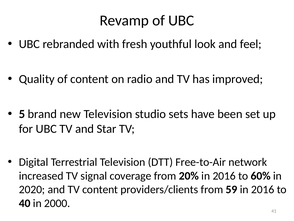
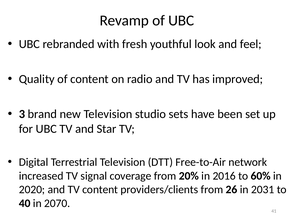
5: 5 -> 3
59: 59 -> 26
2016 at (263, 189): 2016 -> 2031
2000: 2000 -> 2070
